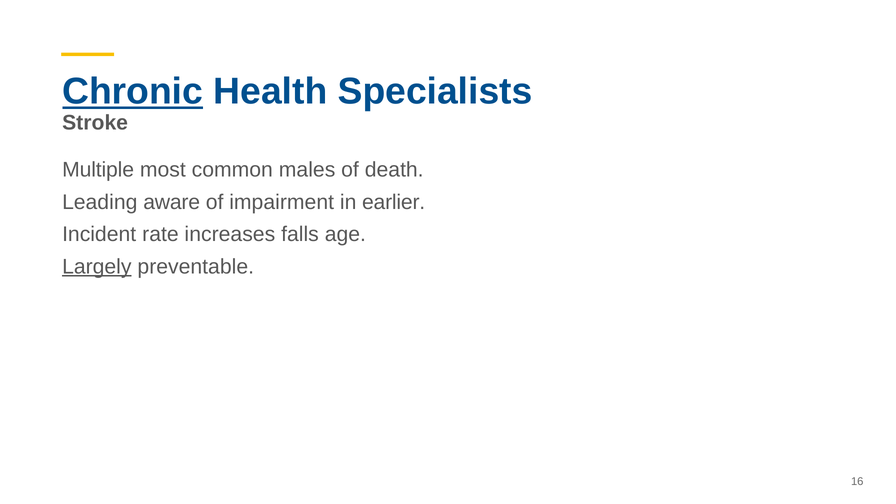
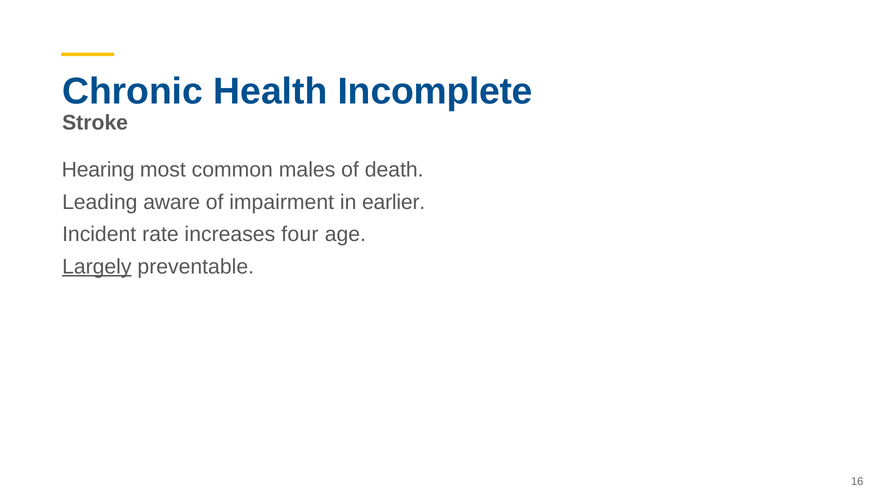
Chronic underline: present -> none
Specialists: Specialists -> Incomplete
Multiple: Multiple -> Hearing
falls: falls -> four
